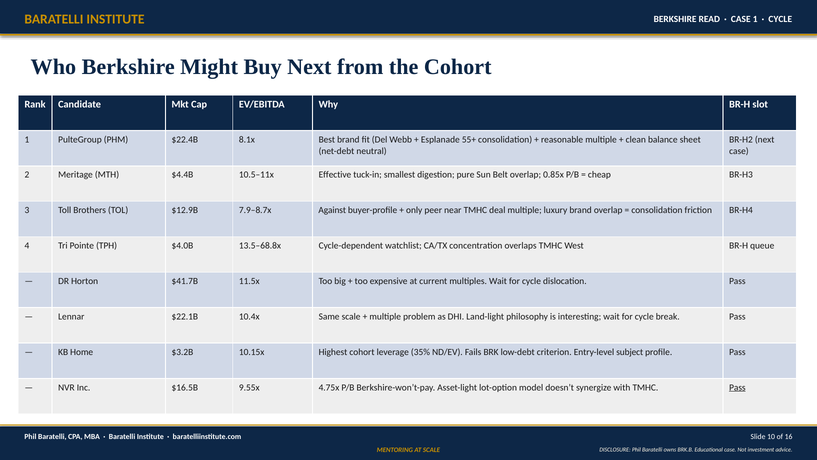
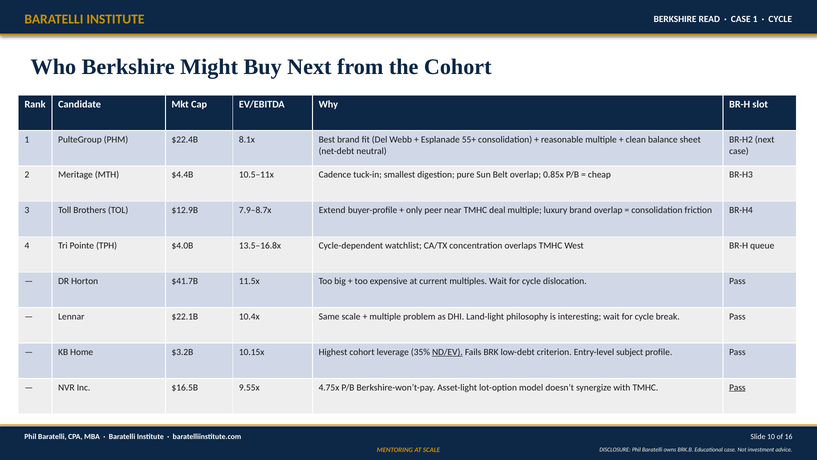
Effective: Effective -> Cadence
Against: Against -> Extend
13.5–68.8x: 13.5–68.8x -> 13.5–16.8x
ND/EV underline: none -> present
